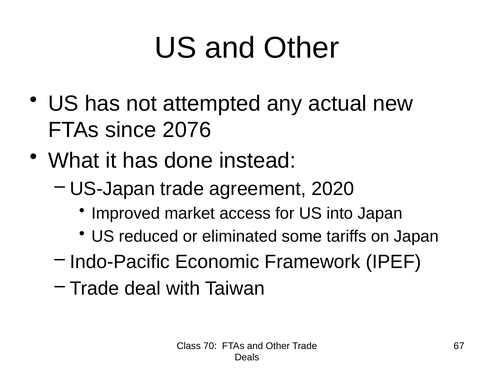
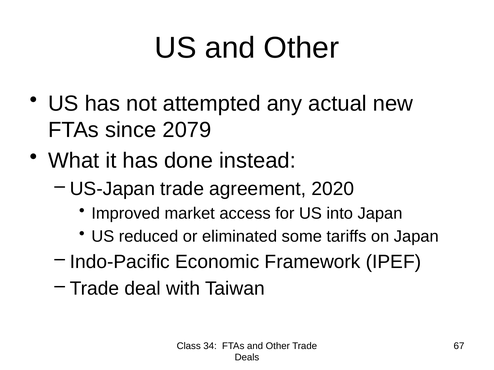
2076: 2076 -> 2079
70: 70 -> 34
